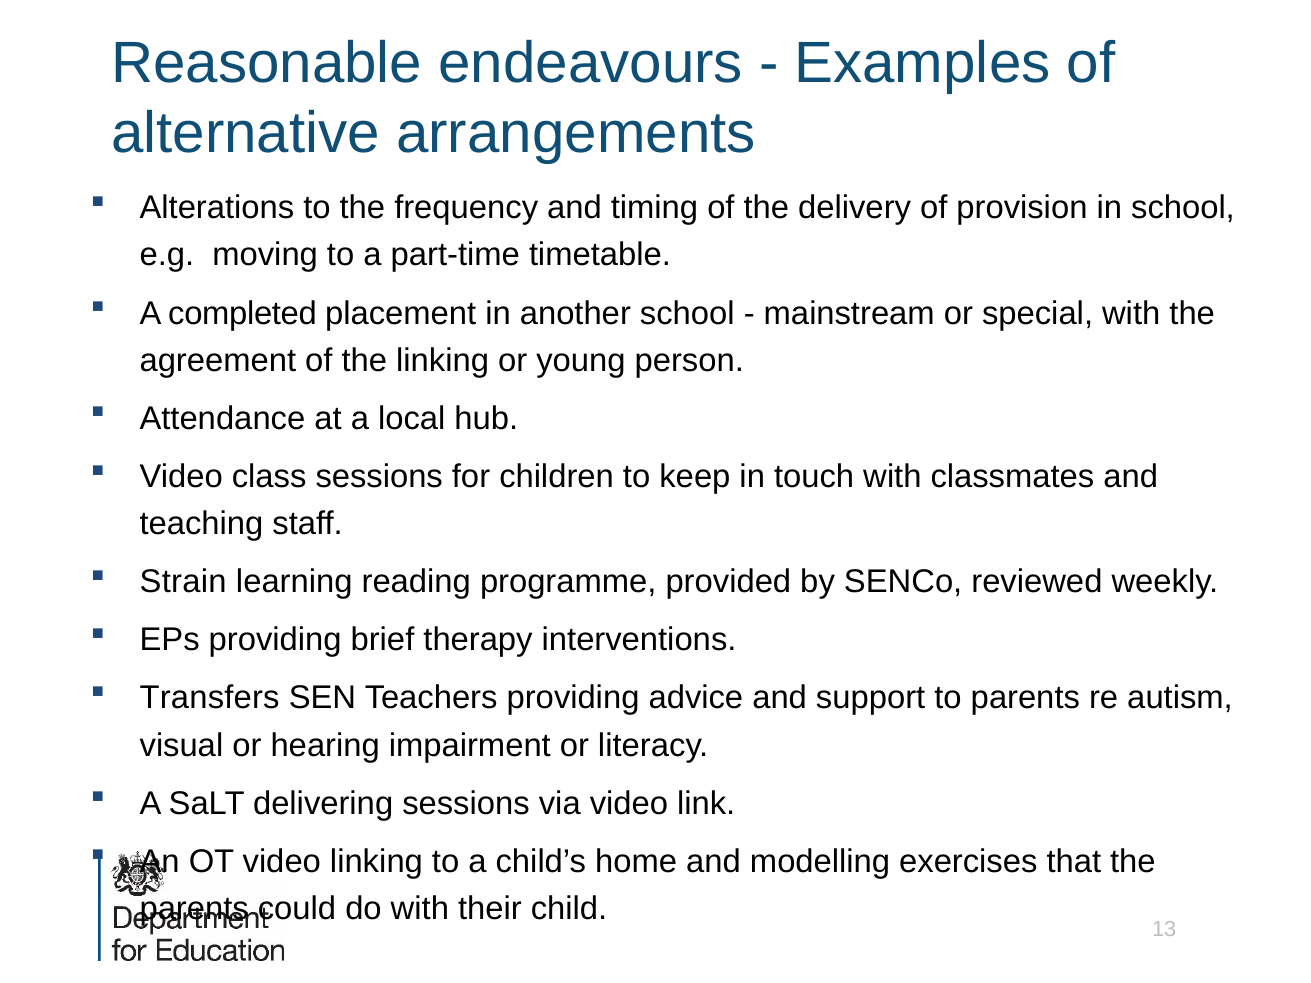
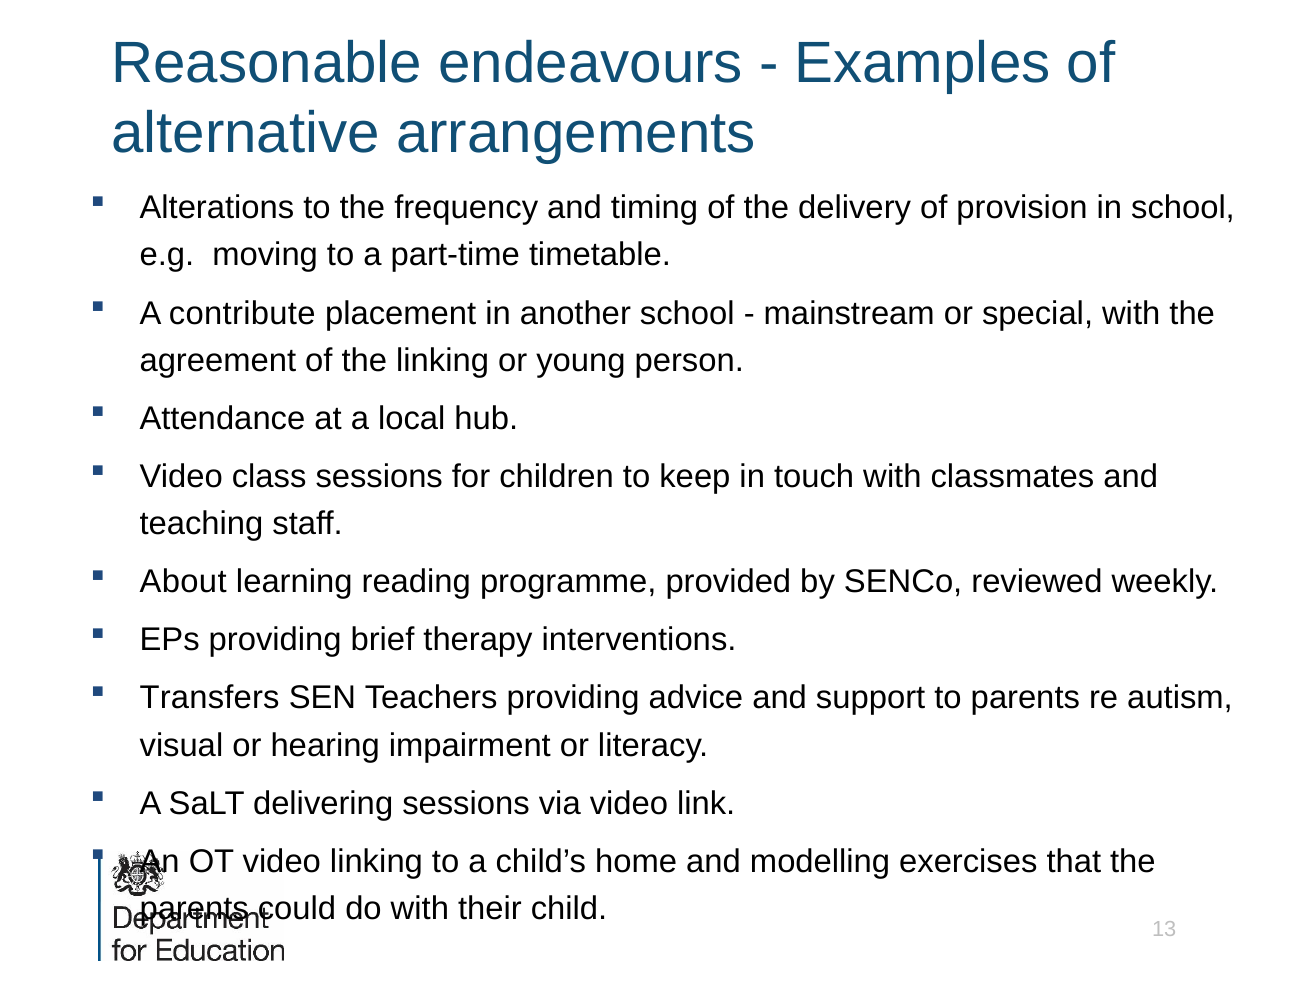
completed: completed -> contribute
Strain: Strain -> About
